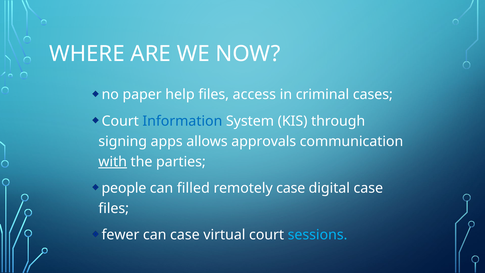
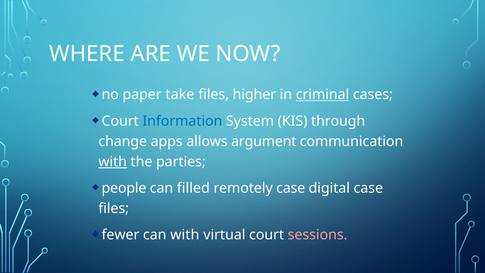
help: help -> take
access: access -> higher
criminal underline: none -> present
signing: signing -> change
approvals: approvals -> argument
can case: case -> with
sessions colour: light blue -> pink
